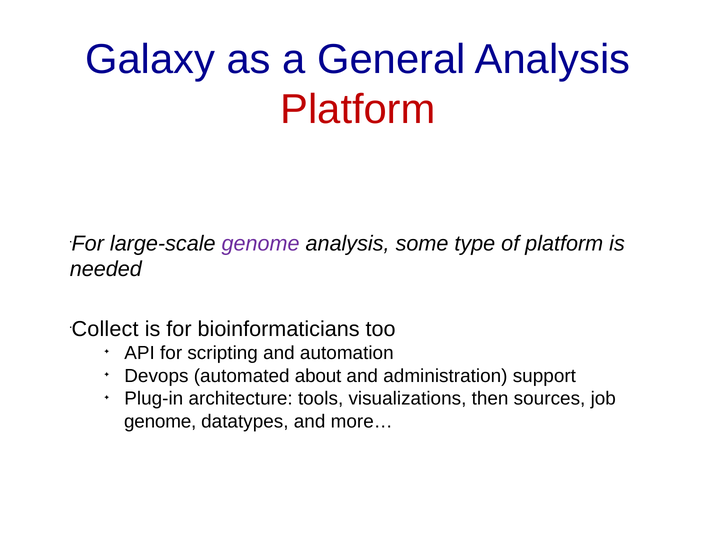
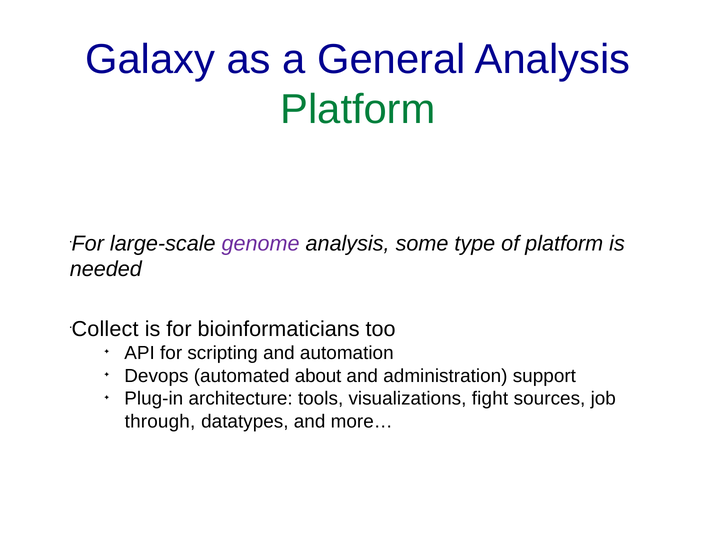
Platform at (358, 109) colour: red -> green
then: then -> fight
genome at (160, 421): genome -> through
